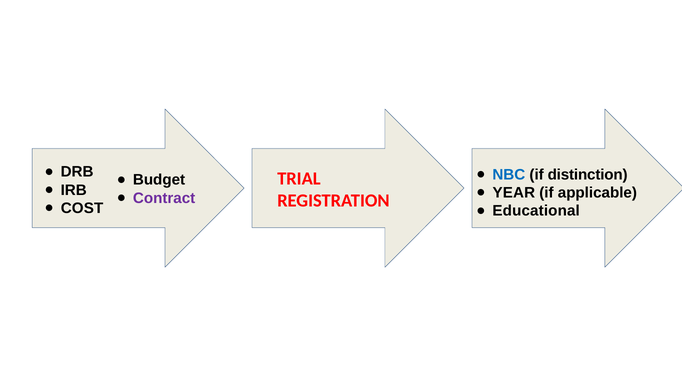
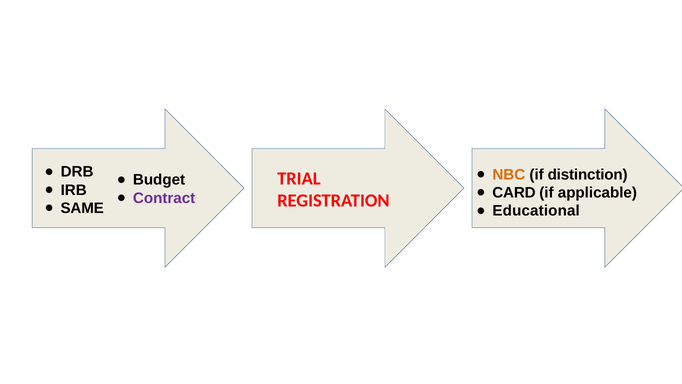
NBC colour: blue -> orange
YEAR: YEAR -> CARD
COST: COST -> SAME
